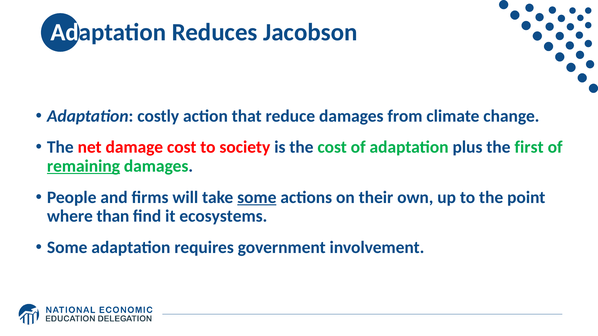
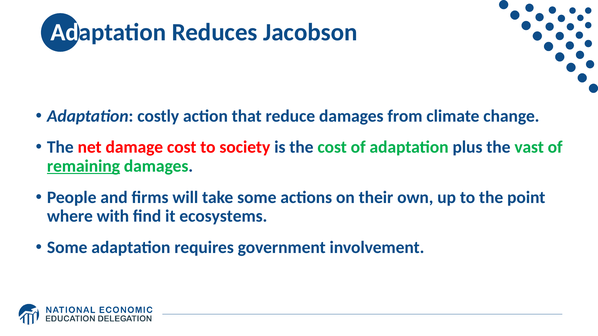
first: first -> vast
some at (257, 198) underline: present -> none
than: than -> with
